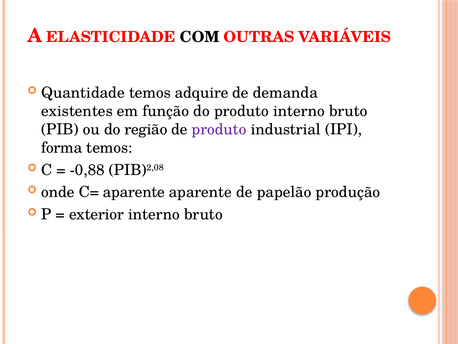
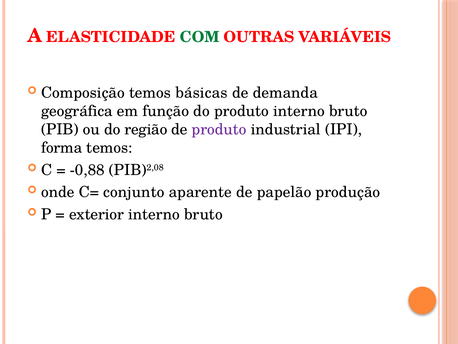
COM colour: black -> green
Quantidade: Quantidade -> Composição
adquire: adquire -> básicas
existentes: existentes -> geográfica
C= aparente: aparente -> conjunto
